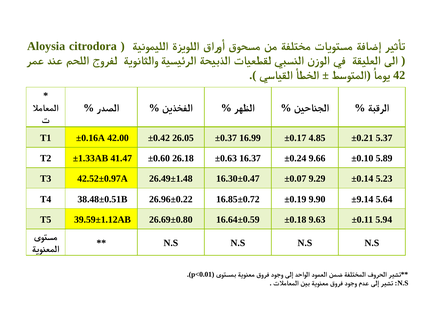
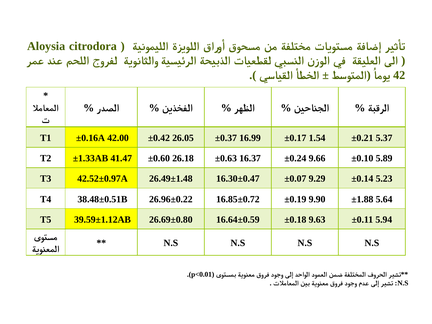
4.85: 4.85 -> 1.54
±9.14: ±9.14 -> ±1.88
